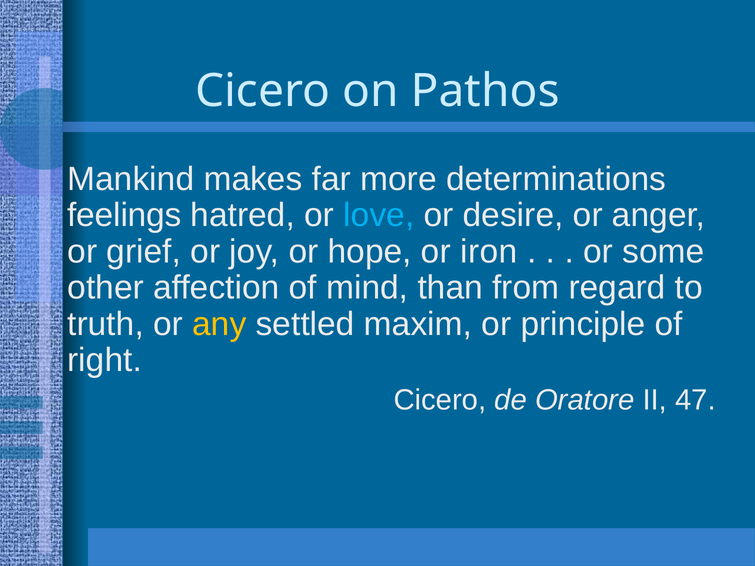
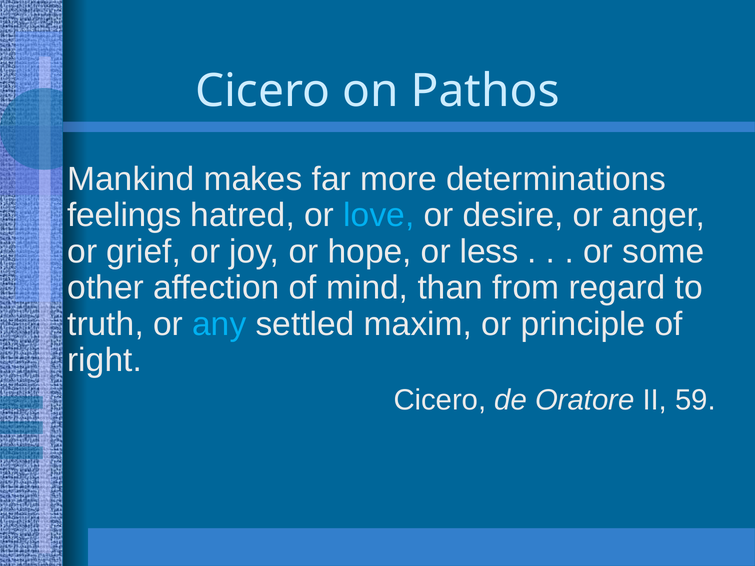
iron: iron -> less
any colour: yellow -> light blue
47: 47 -> 59
